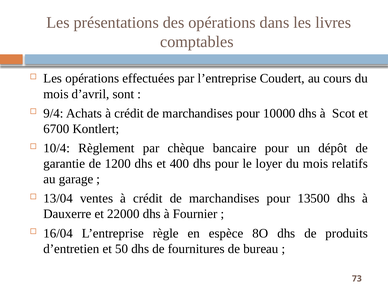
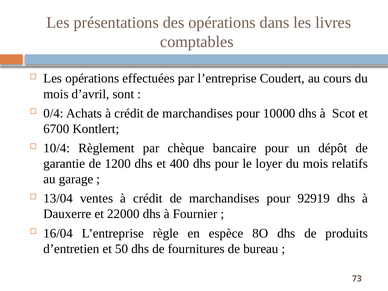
9/4: 9/4 -> 0/4
13500: 13500 -> 92919
